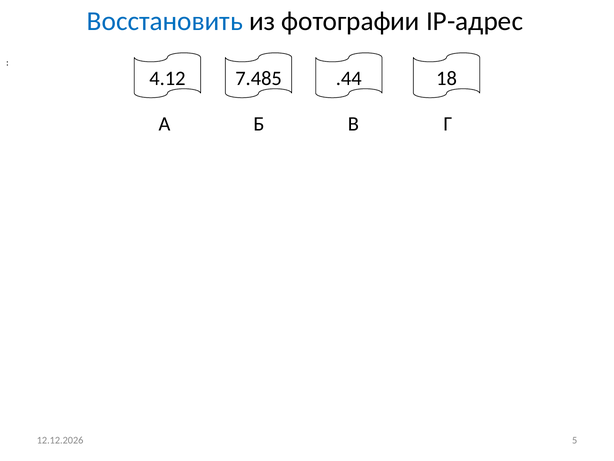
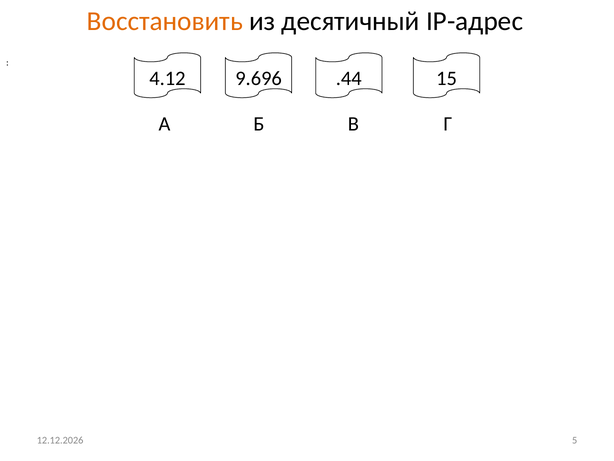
Восстановить colour: blue -> orange
фотографии: фотографии -> десятичный
7.485: 7.485 -> 9.696
18: 18 -> 15
